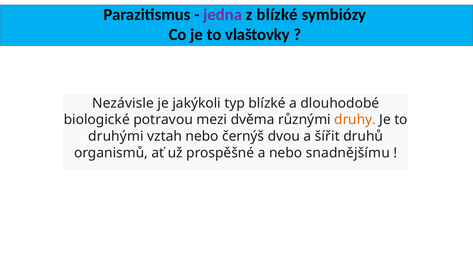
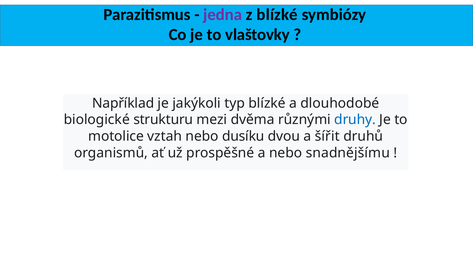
Nezávisle: Nezávisle -> Například
potravou: potravou -> strukturu
druhy colour: orange -> blue
druhými: druhými -> motolice
černýš: černýš -> dusíku
